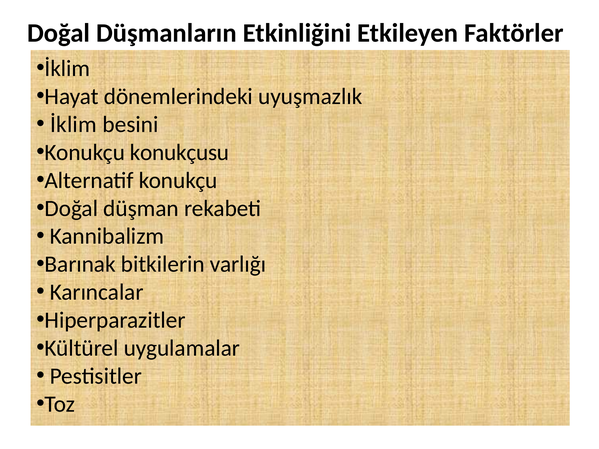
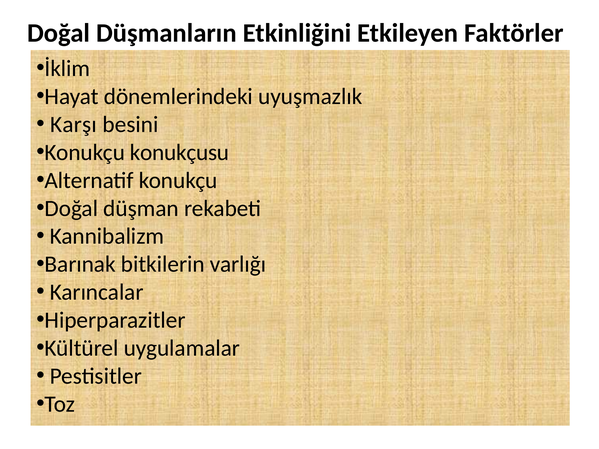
İklim at (73, 125): İklim -> Karşı
